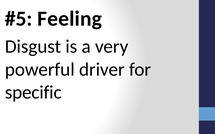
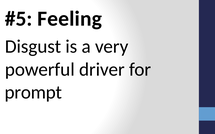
specific: specific -> prompt
